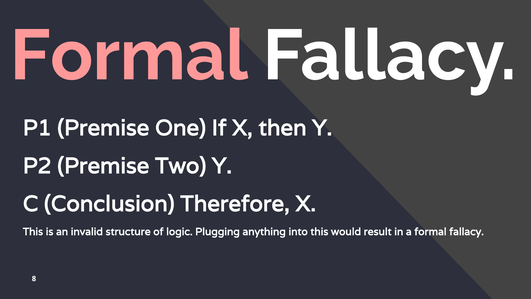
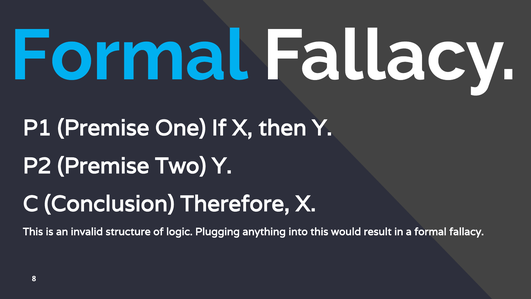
Formal at (129, 56) colour: pink -> light blue
